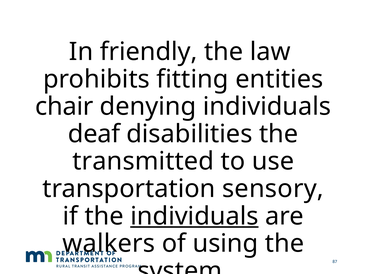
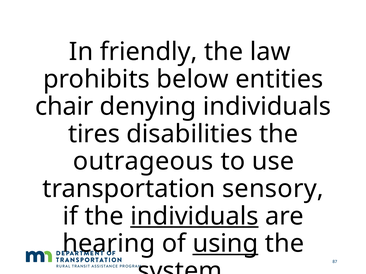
fitting: fitting -> below
deaf: deaf -> tires
transmitted: transmitted -> outrageous
walkers: walkers -> hearing
using underline: none -> present
